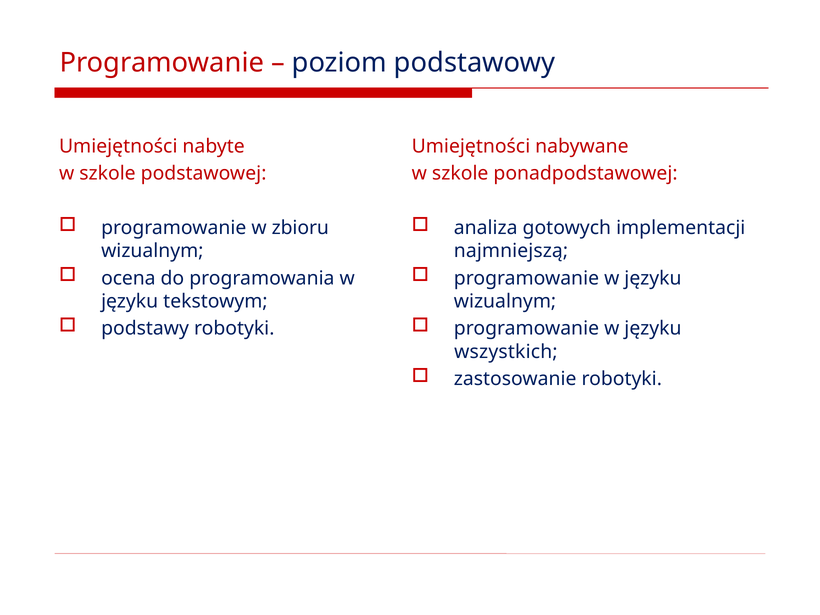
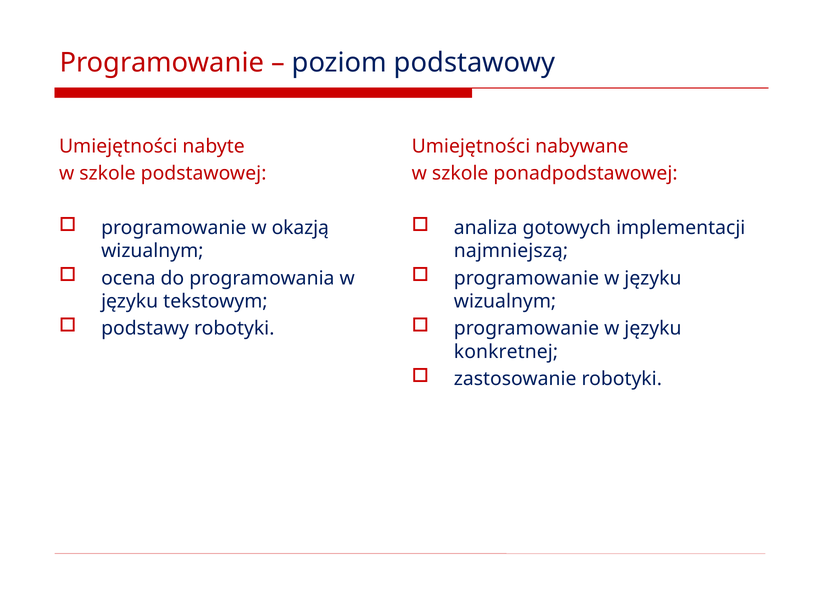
zbioru: zbioru -> okazją
wszystkich: wszystkich -> konkretnej
